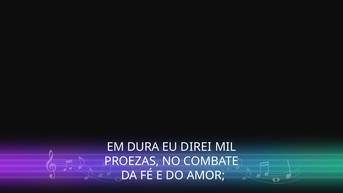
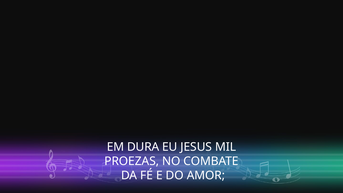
DIREI: DIREI -> JESUS
